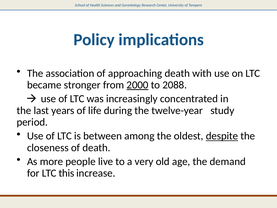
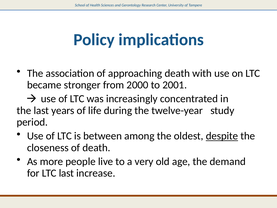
2000 underline: present -> none
2088: 2088 -> 2001
LTC this: this -> last
